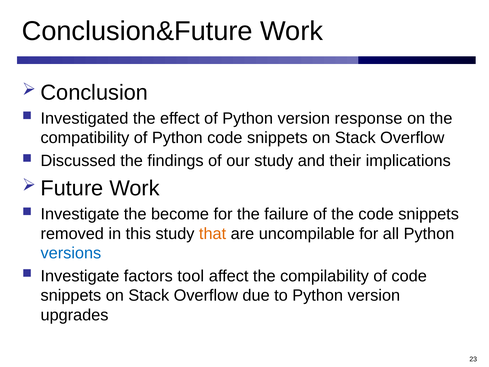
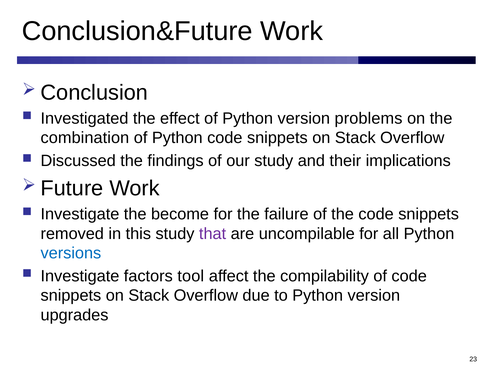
response: response -> problems
compatibility: compatibility -> combination
that colour: orange -> purple
